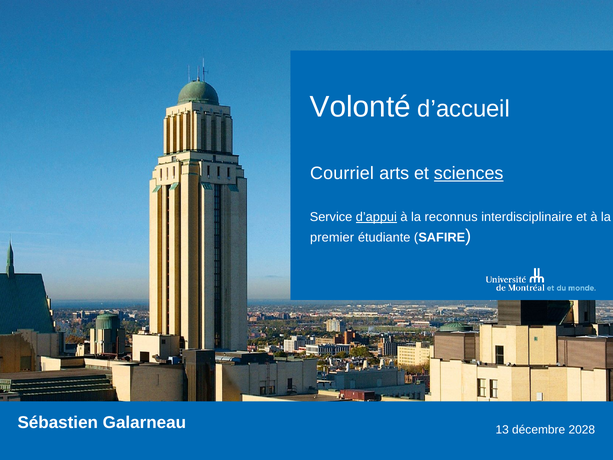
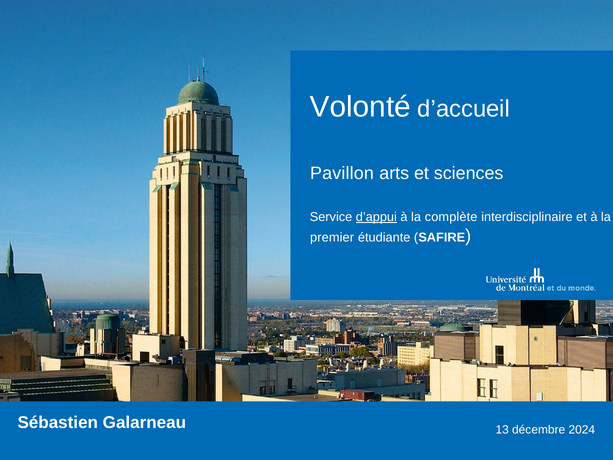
Courriel: Courriel -> Pavillon
sciences underline: present -> none
reconnus: reconnus -> complète
2028: 2028 -> 2024
